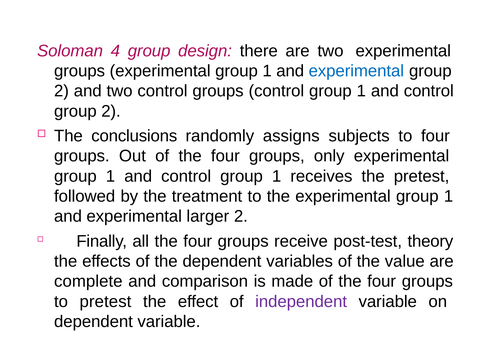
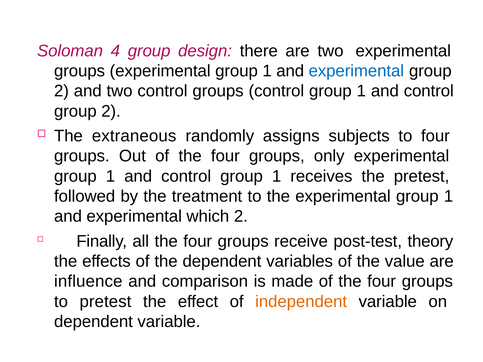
conclusions: conclusions -> extraneous
larger: larger -> which
complete: complete -> influence
independent colour: purple -> orange
